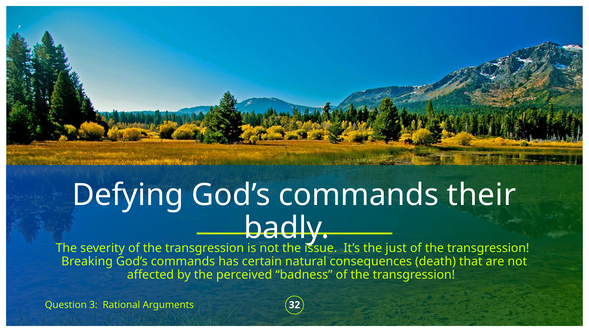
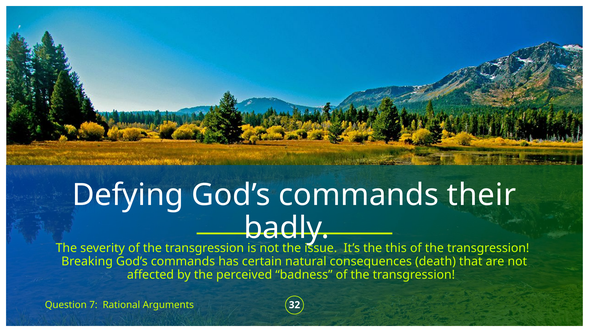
just: just -> this
3: 3 -> 7
